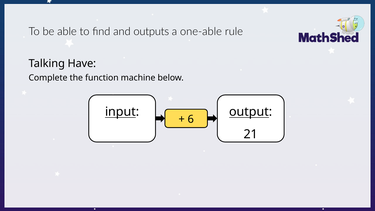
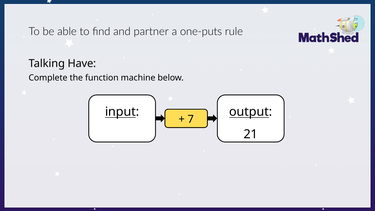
outputs: outputs -> partner
one-able: one-able -> one-puts
6: 6 -> 7
